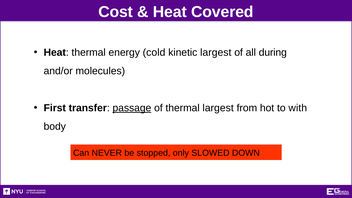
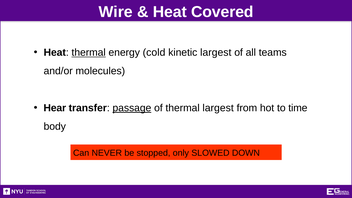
Cost: Cost -> Wire
thermal at (89, 53) underline: none -> present
during: during -> teams
First: First -> Hear
with: with -> time
